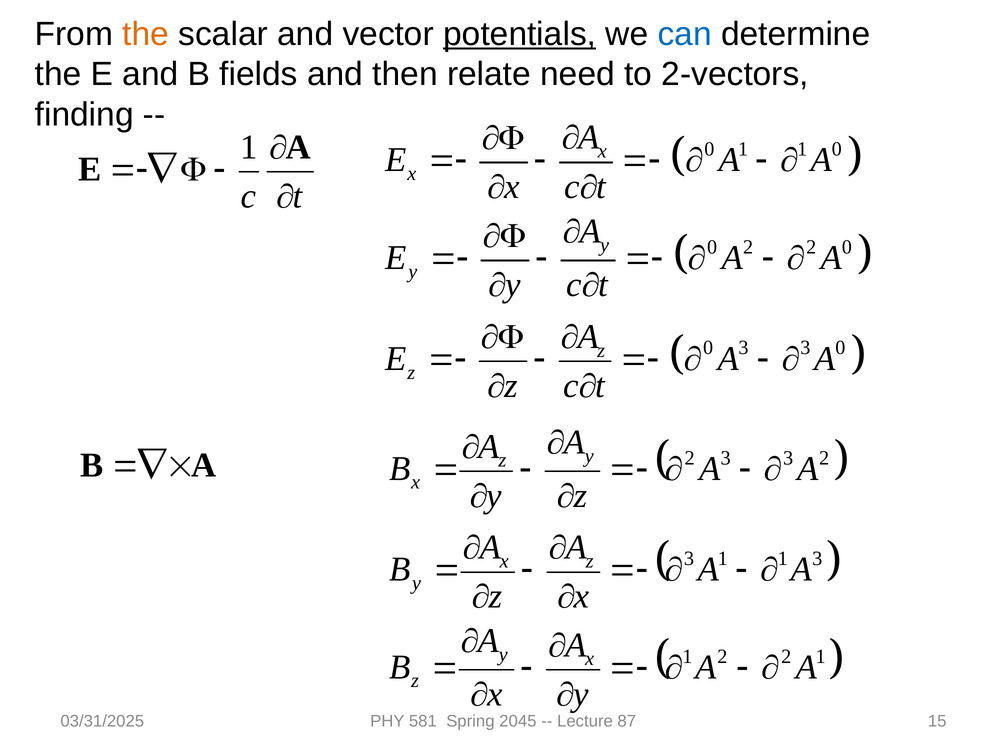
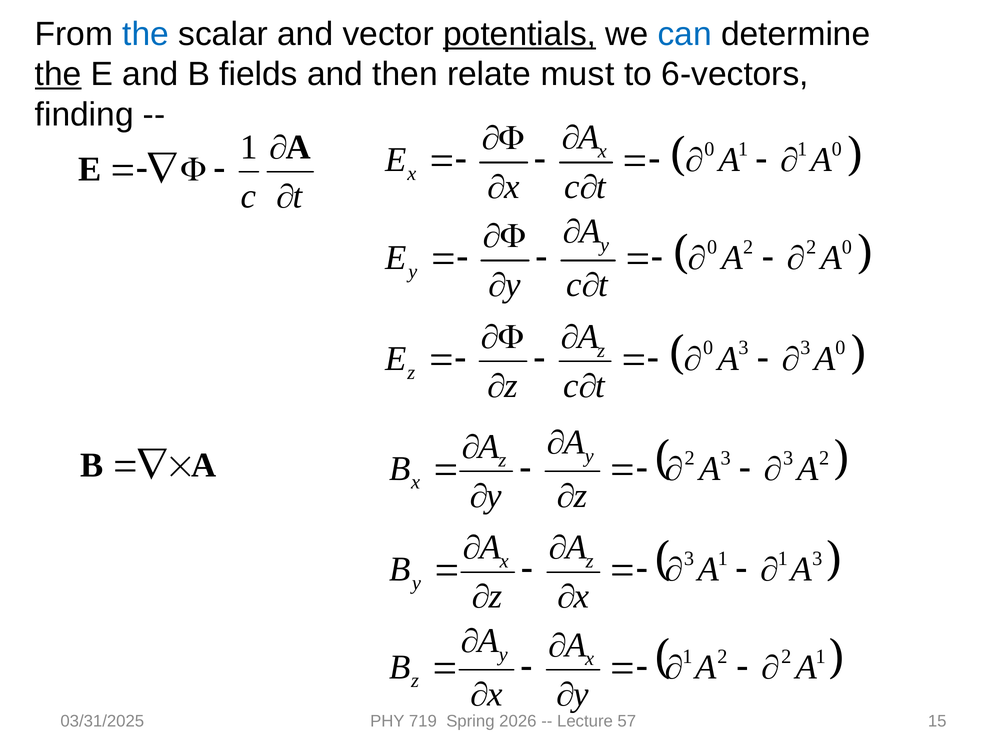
the at (146, 34) colour: orange -> blue
the at (58, 74) underline: none -> present
need: need -> must
2-vectors: 2-vectors -> 6-vectors
581: 581 -> 719
2045: 2045 -> 2026
87: 87 -> 57
